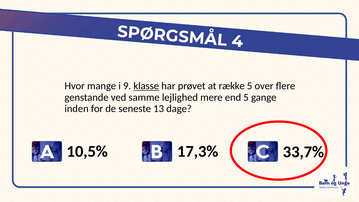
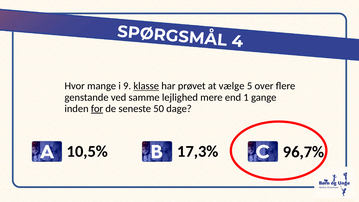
række: række -> vælge
end 5: 5 -> 1
for underline: none -> present
13: 13 -> 50
33,7%: 33,7% -> 96,7%
